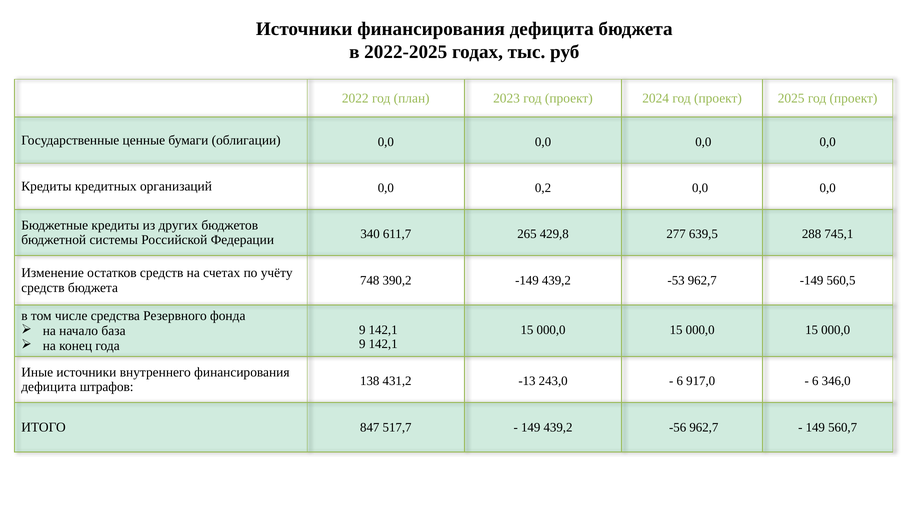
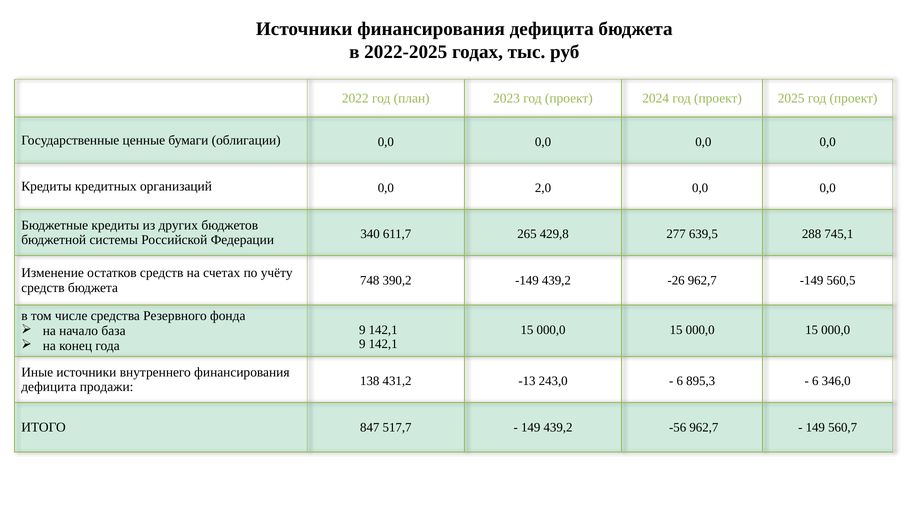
0,2: 0,2 -> 2,0
-53: -53 -> -26
штрафов: штрафов -> продажи
917,0: 917,0 -> 895,3
